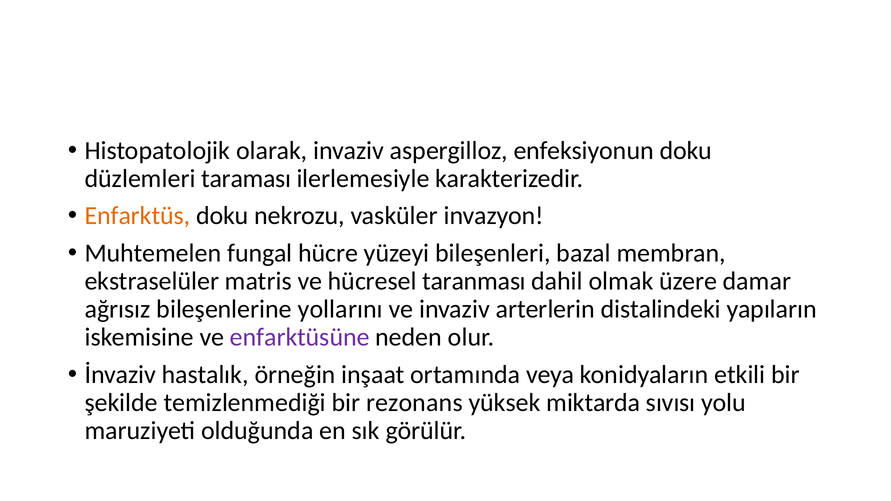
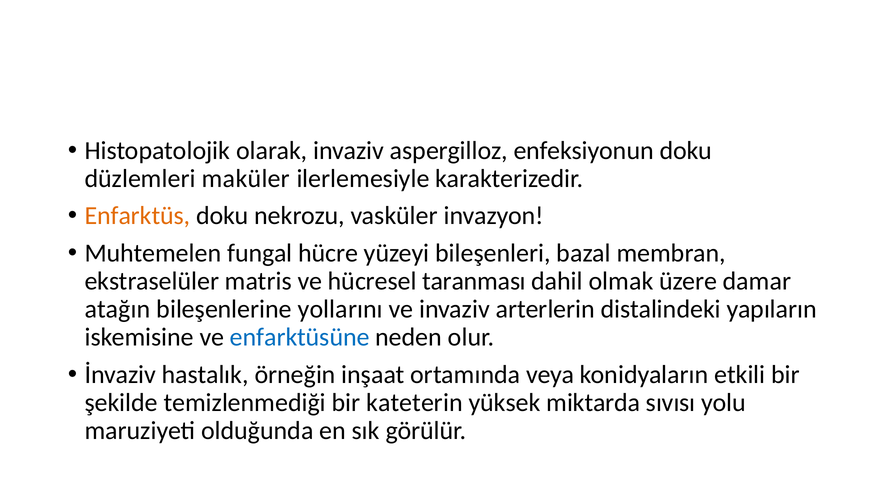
taraması: taraması -> maküler
ağrısız: ağrısız -> atağın
enfarktüsüne colour: purple -> blue
rezonans: rezonans -> kateterin
